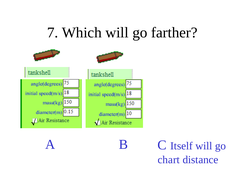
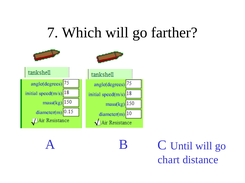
Itself: Itself -> Until
